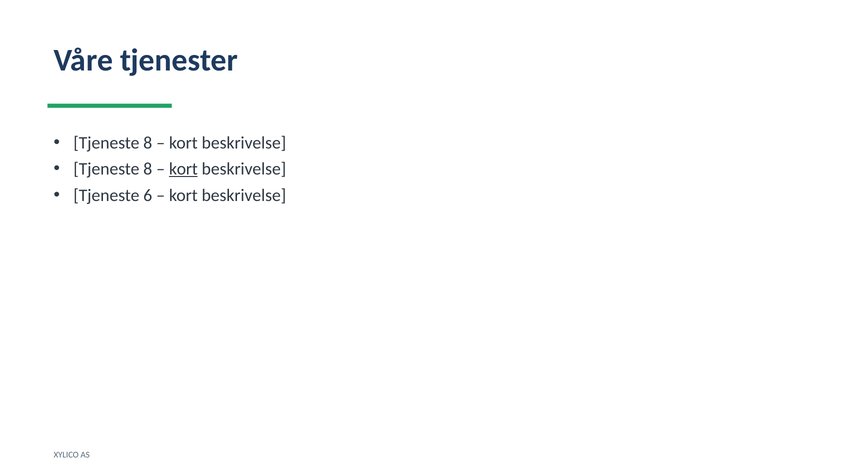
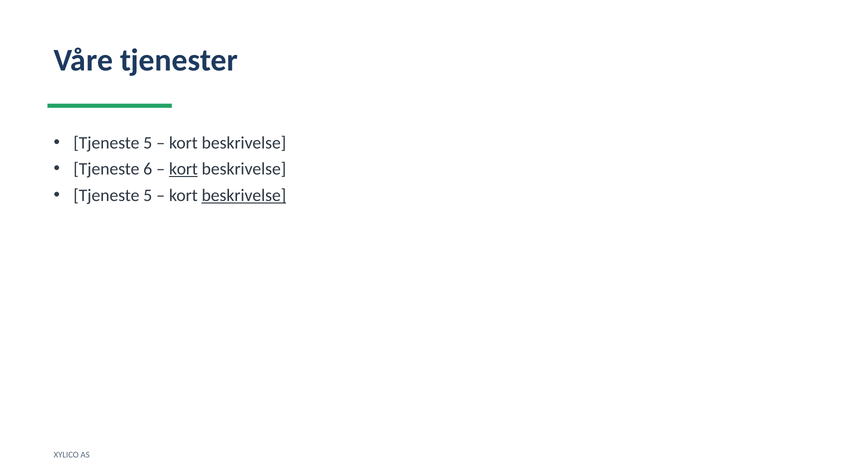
8 at (148, 143): 8 -> 5
8 at (148, 169): 8 -> 6
6 at (148, 195): 6 -> 5
beskrivelse at (244, 195) underline: none -> present
